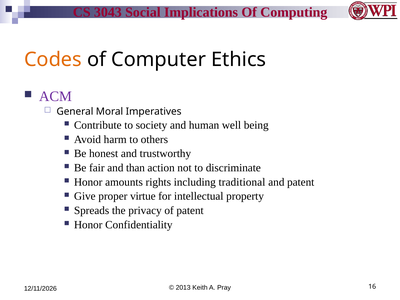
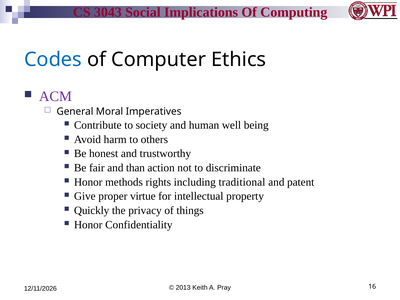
Codes colour: orange -> blue
amounts: amounts -> methods
Spreads: Spreads -> Quickly
of patent: patent -> things
